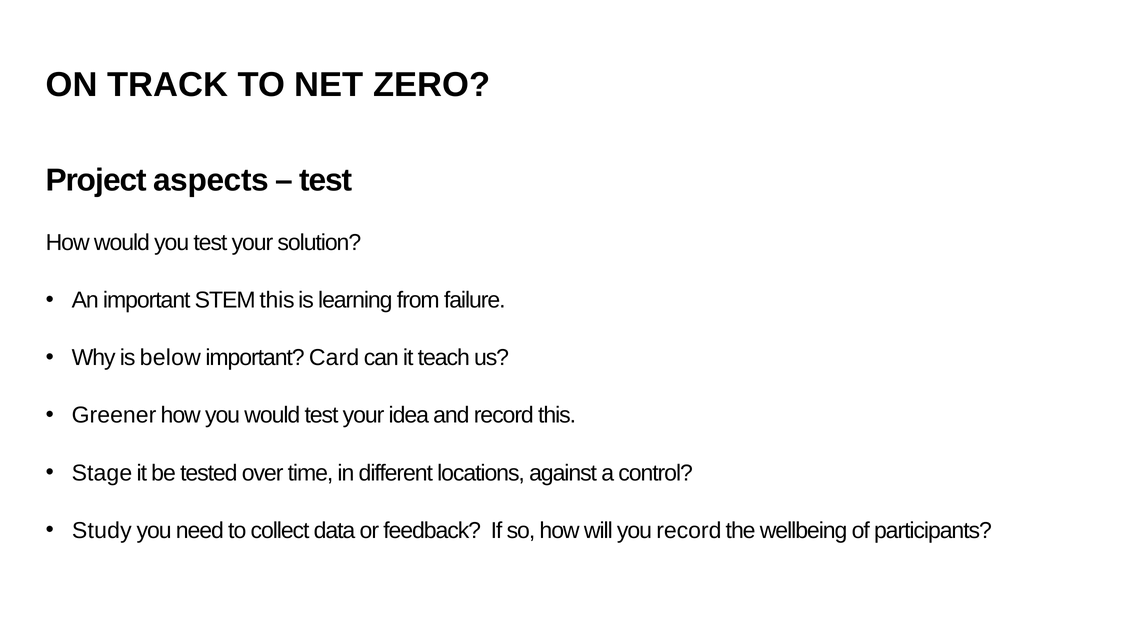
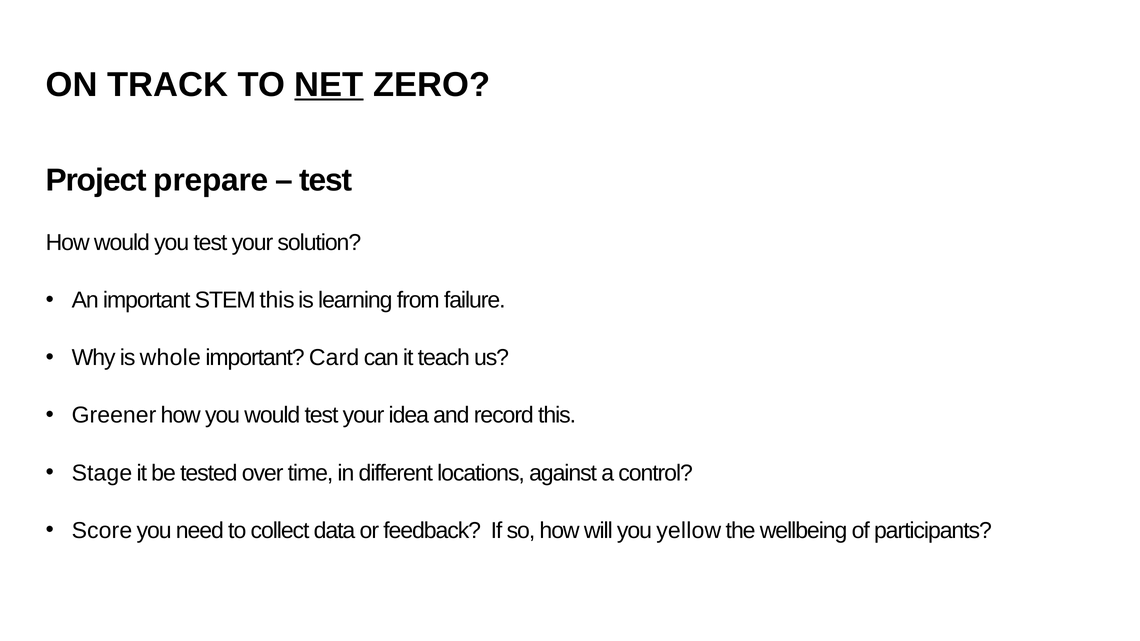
NET underline: none -> present
aspects: aspects -> prepare
below: below -> whole
Study: Study -> Score
you record: record -> yellow
